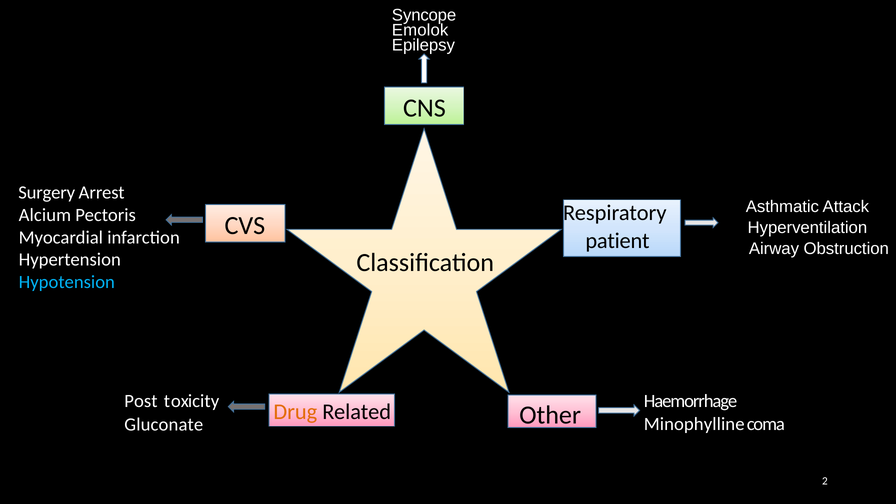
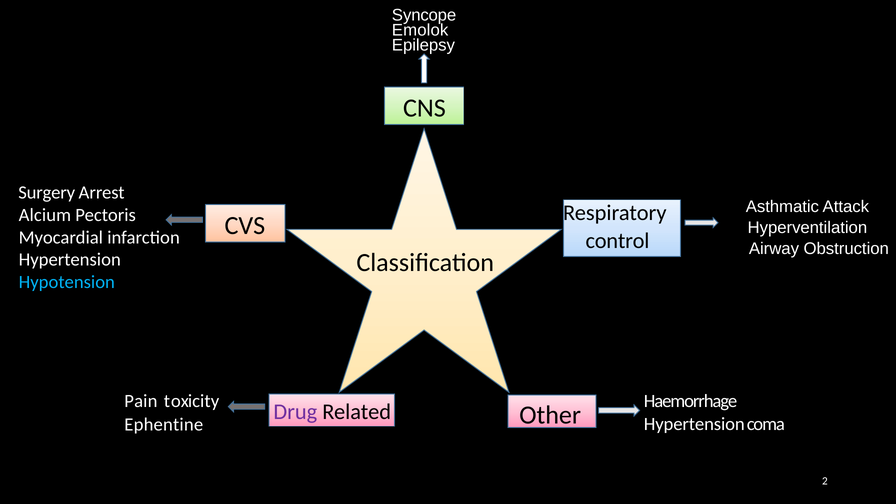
patient: patient -> control
Post: Post -> Pain
Drug colour: orange -> purple
Minophylline at (694, 424): Minophylline -> Hypertension
Gluconate: Gluconate -> Ephentine
